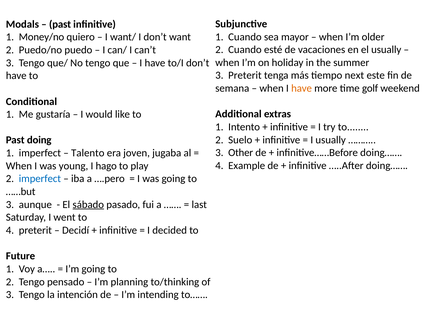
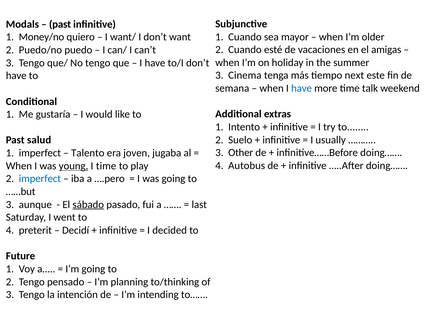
el usually: usually -> amigas
3 Preterit: Preterit -> Cinema
have at (302, 88) colour: orange -> blue
golf: golf -> talk
doing: doing -> salud
Example: Example -> Autobus
young underline: none -> present
I hago: hago -> time
